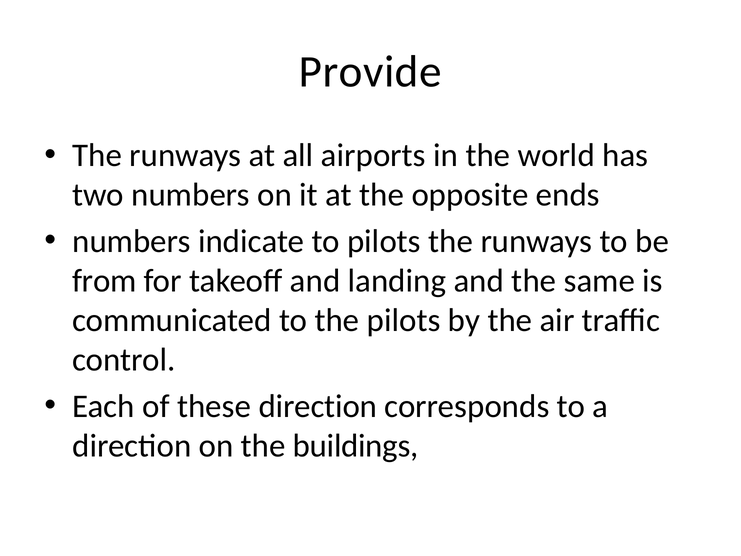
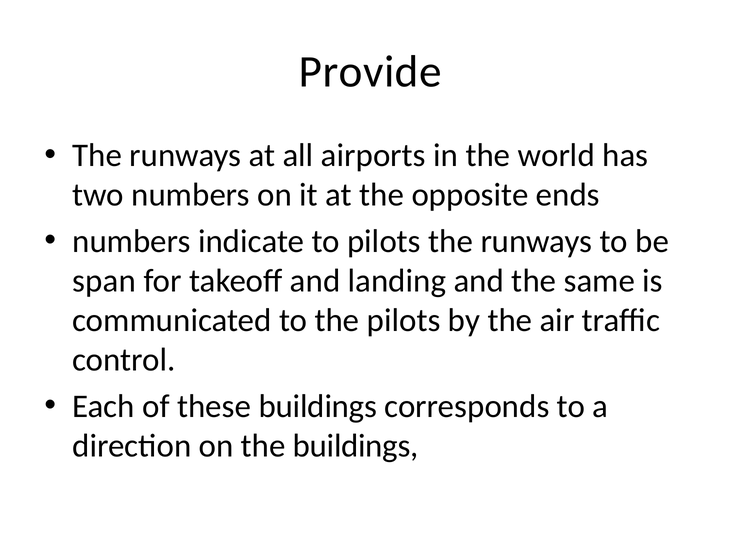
from: from -> span
these direction: direction -> buildings
